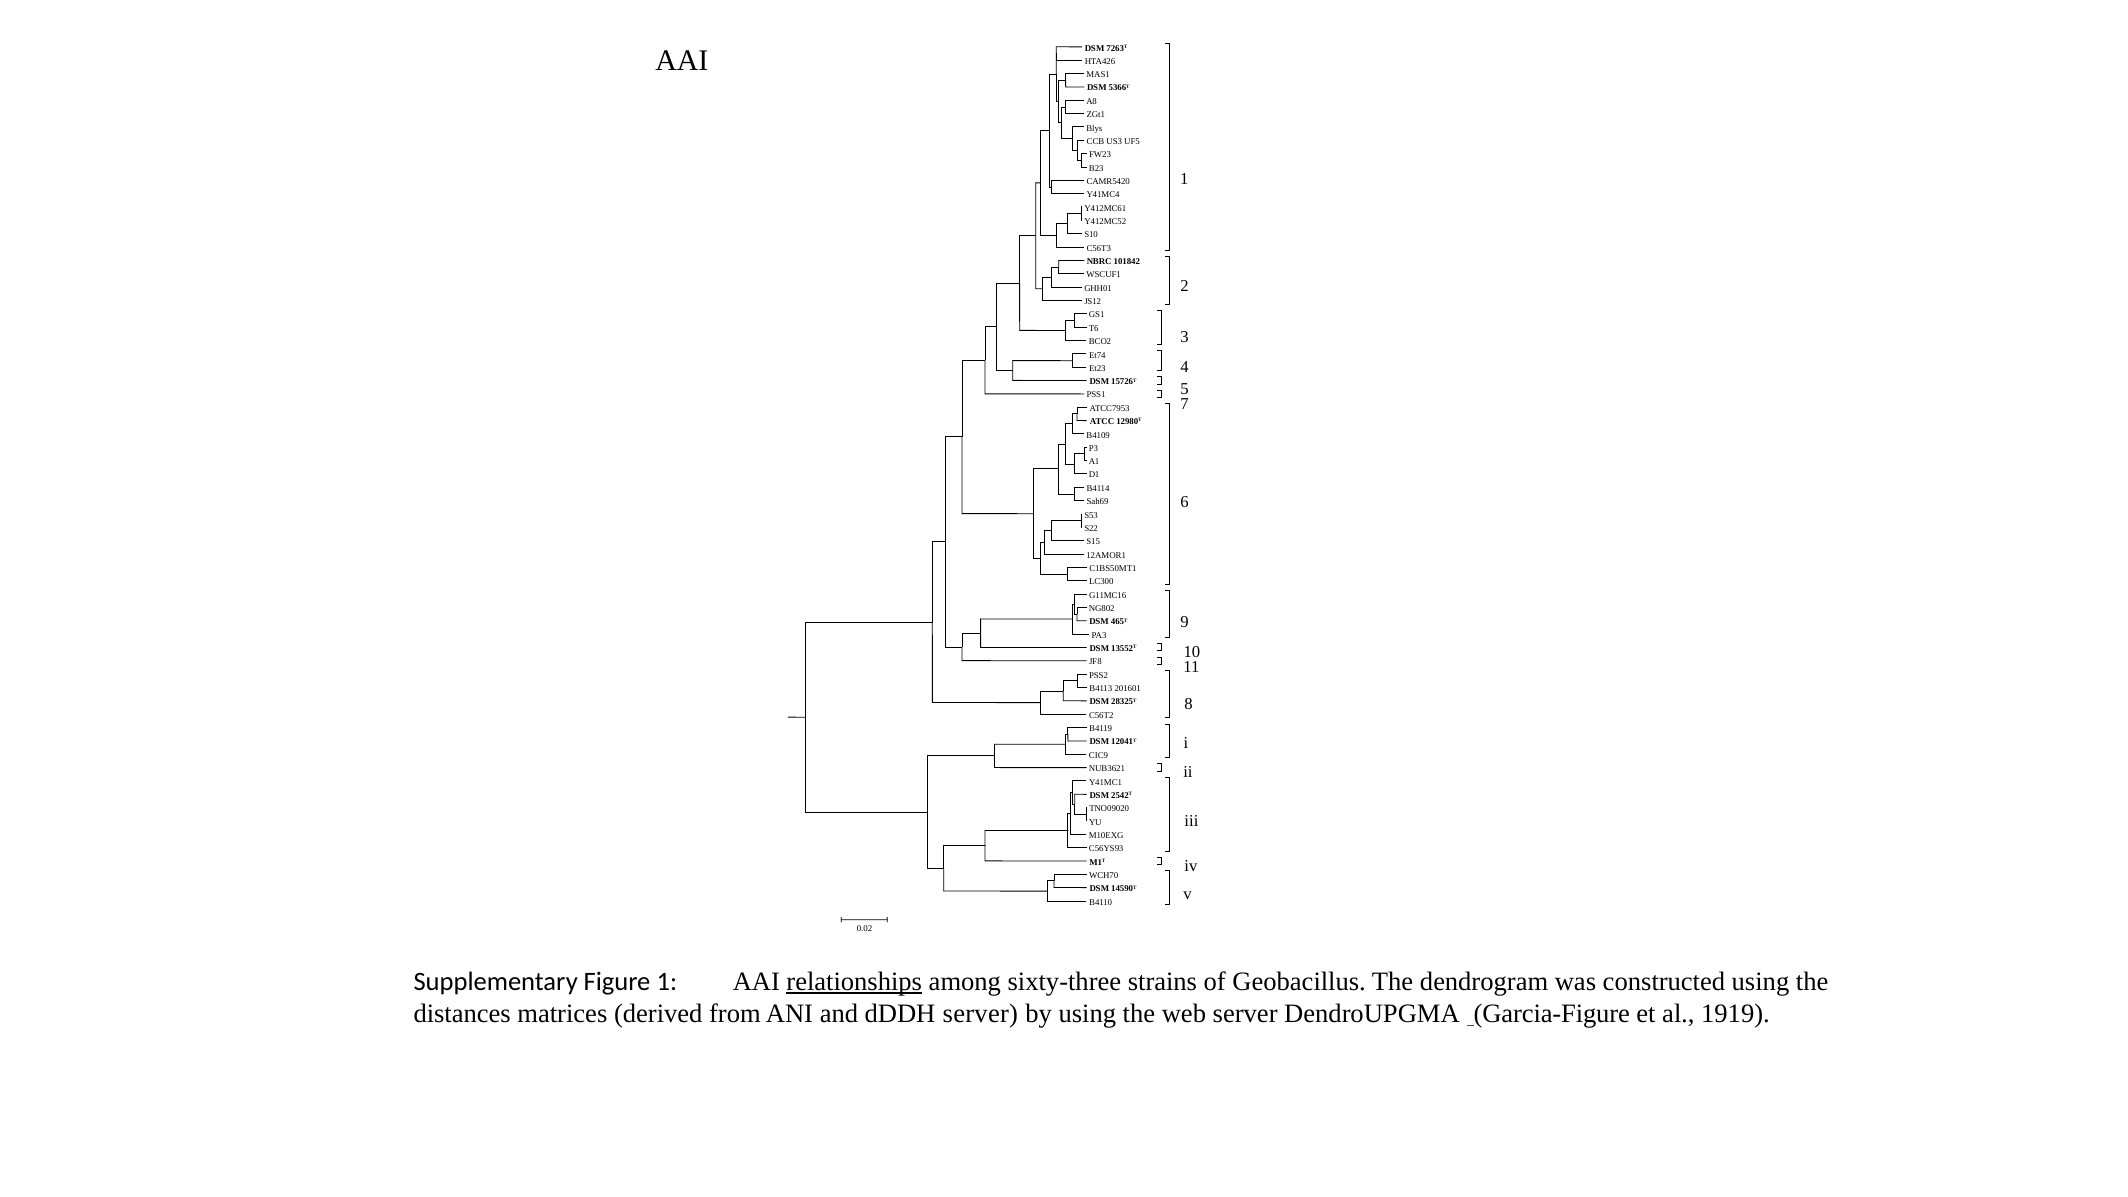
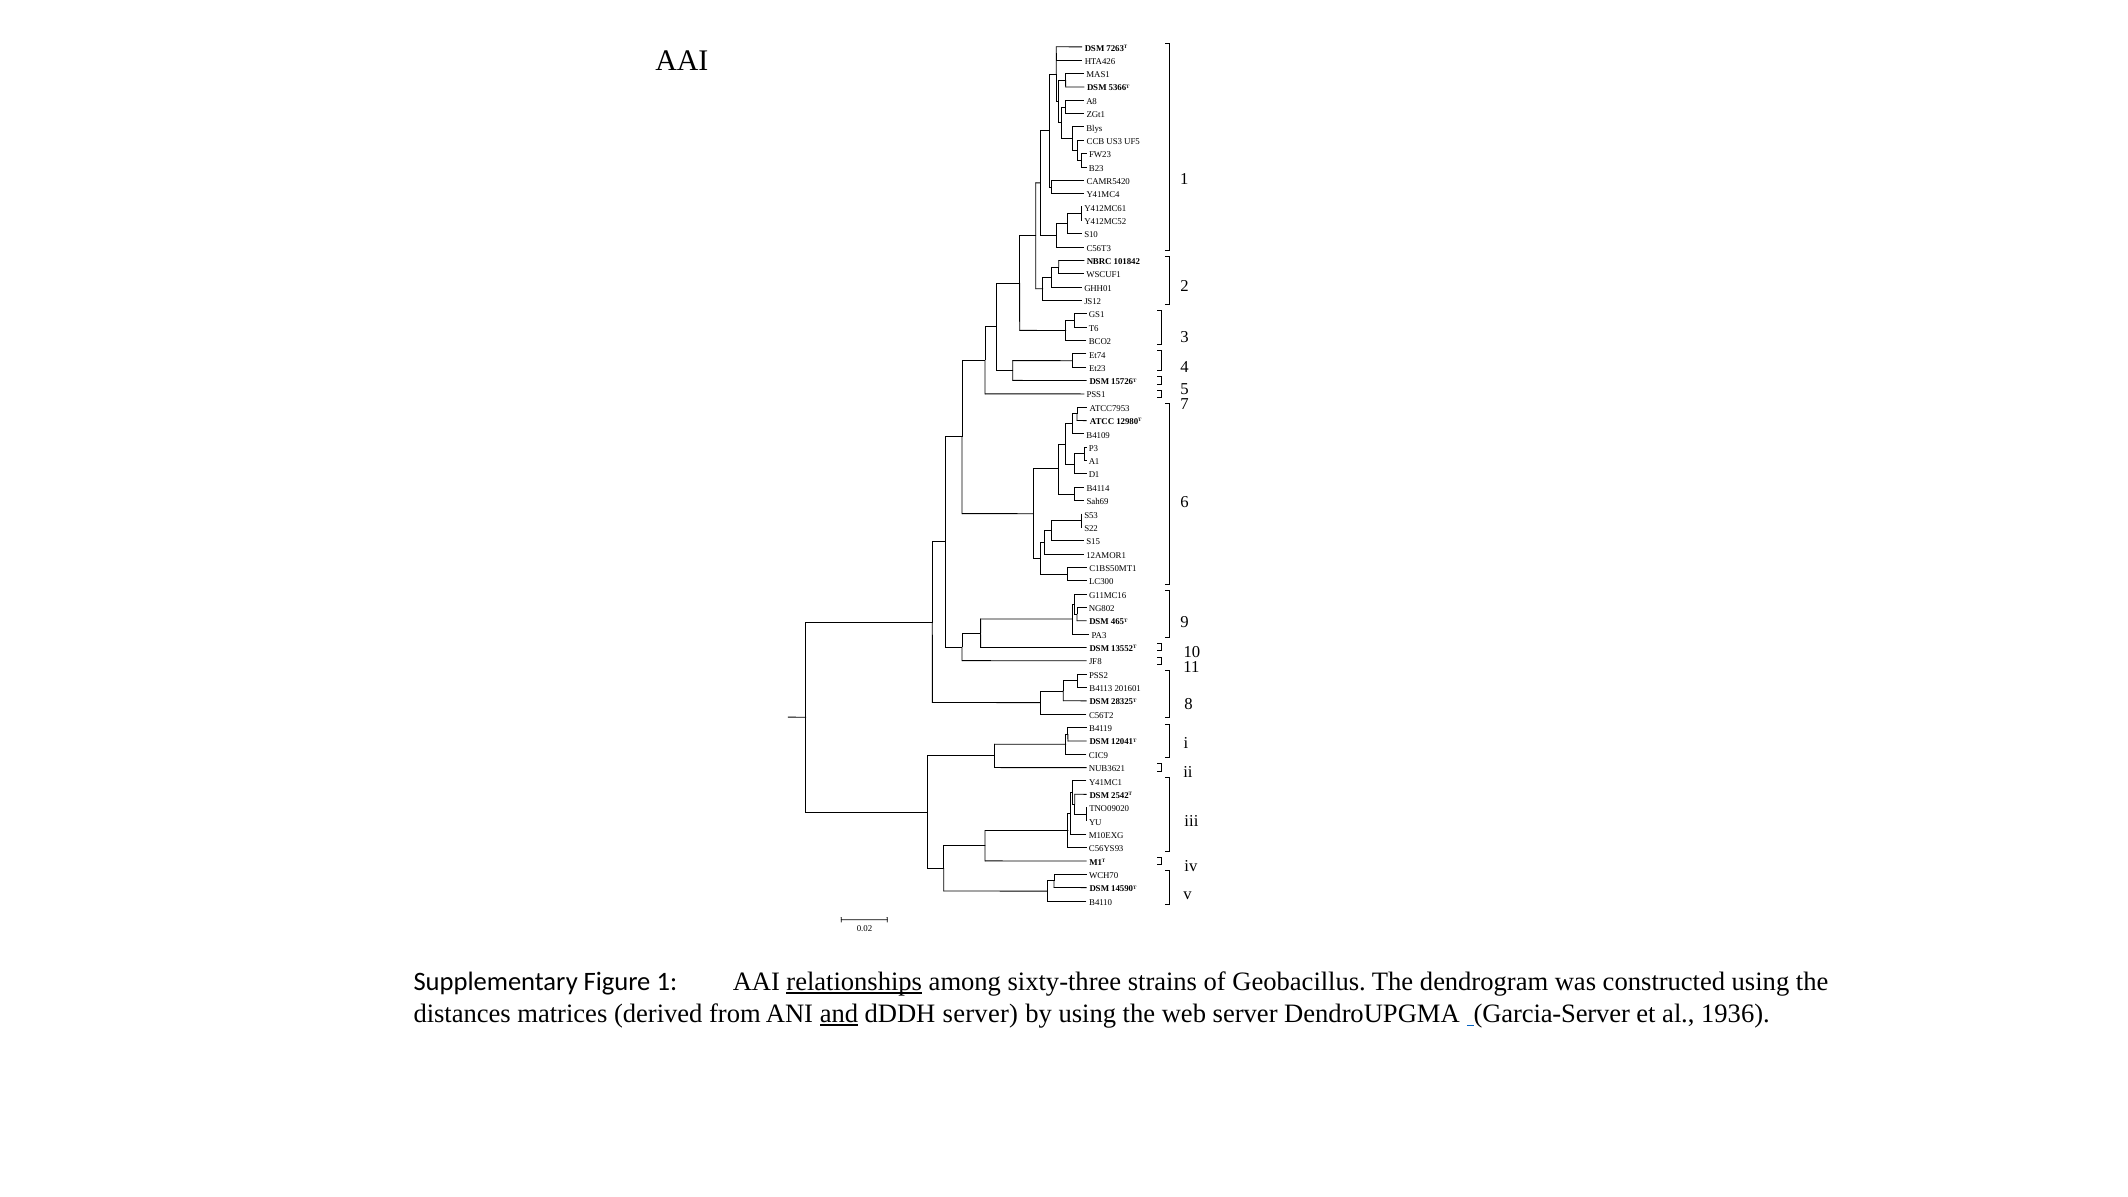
and underline: none -> present
Garcia-Figure: Garcia-Figure -> Garcia-Server
1919: 1919 -> 1936
